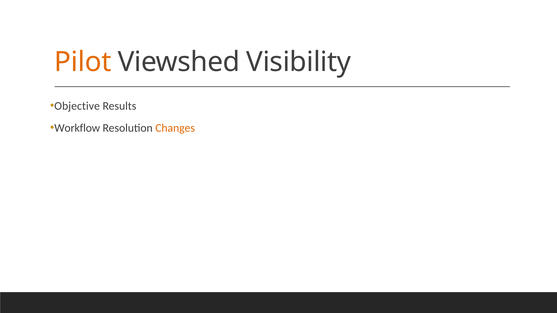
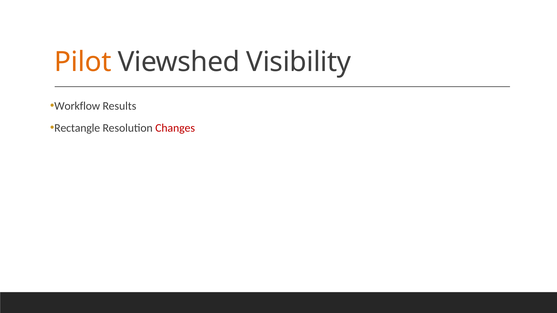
Objective: Objective -> Workflow
Workflow: Workflow -> Rectangle
Changes colour: orange -> red
